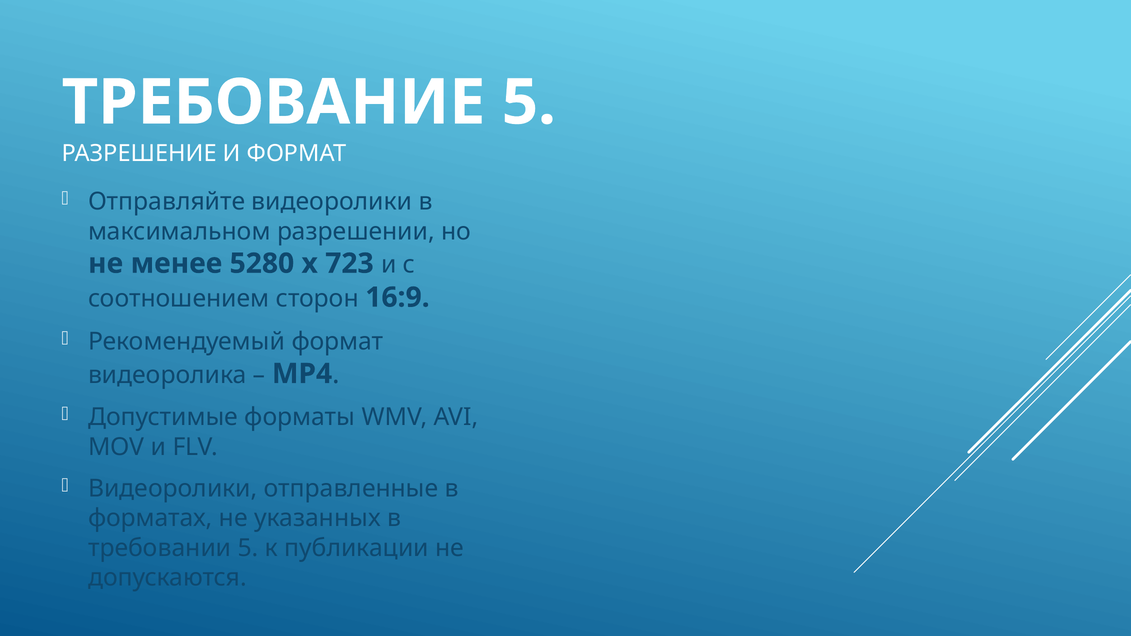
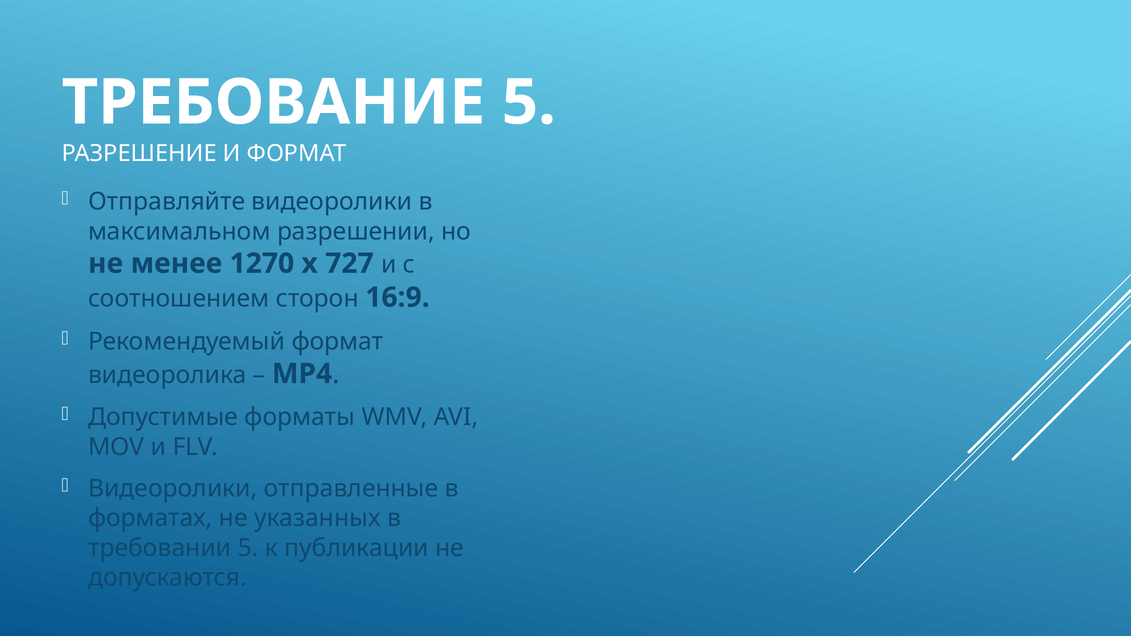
5280: 5280 -> 1270
723: 723 -> 727
